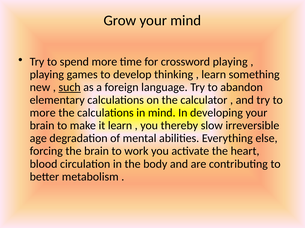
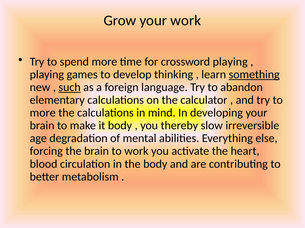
your mind: mind -> work
something underline: none -> present
it learn: learn -> body
